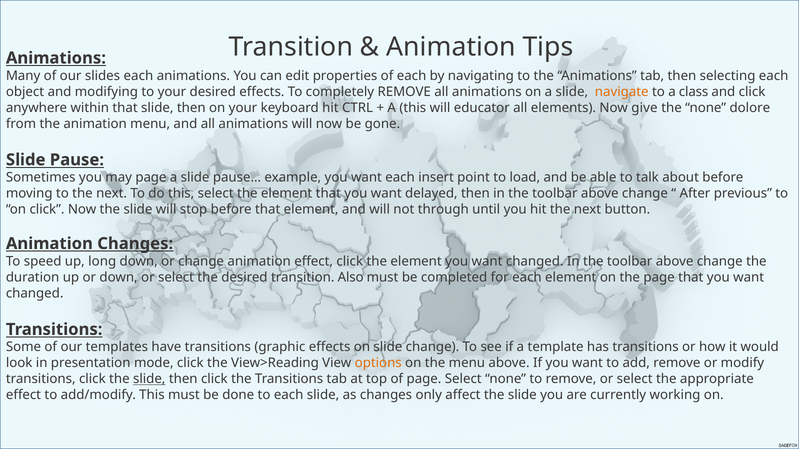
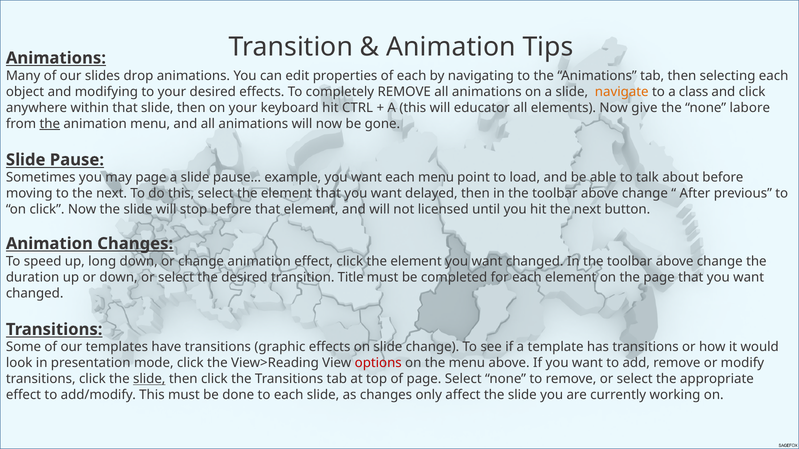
slides each: each -> drop
dolore: dolore -> labore
the at (50, 124) underline: none -> present
each insert: insert -> menu
through: through -> licensed
Also: Also -> Title
options colour: orange -> red
